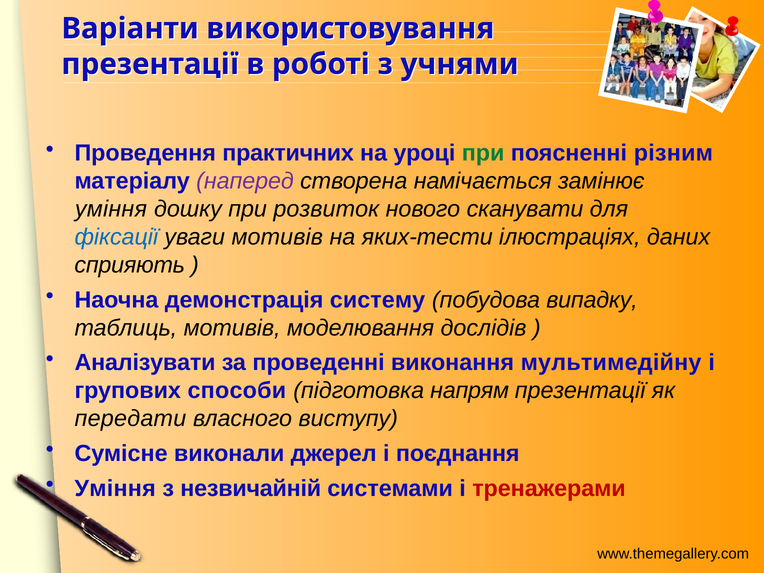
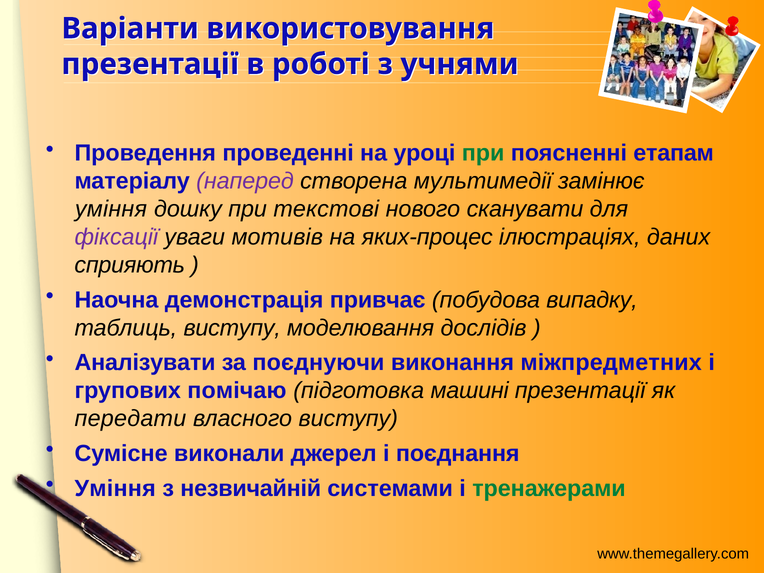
практичних: практичних -> проведенні
різним: різним -> етапам
намічається: намічається -> мультимедії
розвиток: розвиток -> текстові
фіксації colour: blue -> purple
яких-тести: яких-тести -> яких-процес
систему: систему -> привчає
таблиць мотивів: мотивів -> виступу
проведенні: проведенні -> поєднуючи
мультимедійну: мультимедійну -> міжпредметних
способи: способи -> помічаю
напрям: напрям -> машині
тренажерами colour: red -> green
